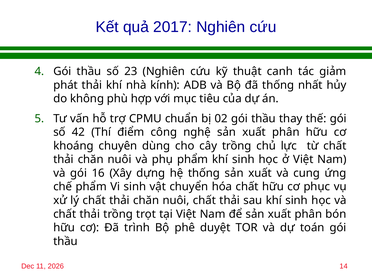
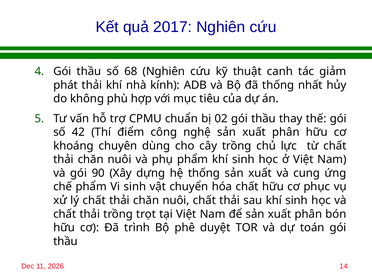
23: 23 -> 68
16: 16 -> 90
